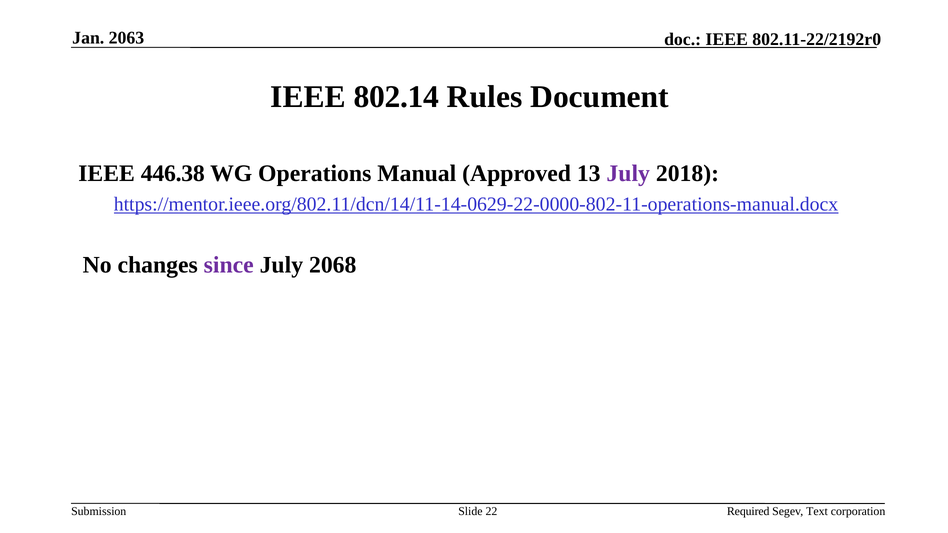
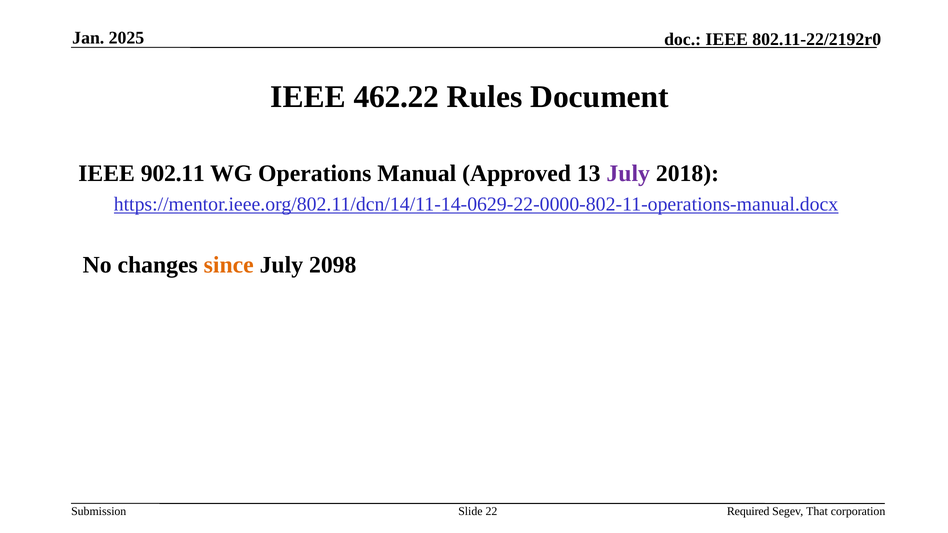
2063: 2063 -> 2025
802.14: 802.14 -> 462.22
446.38: 446.38 -> 902.11
since colour: purple -> orange
2068: 2068 -> 2098
Text: Text -> That
